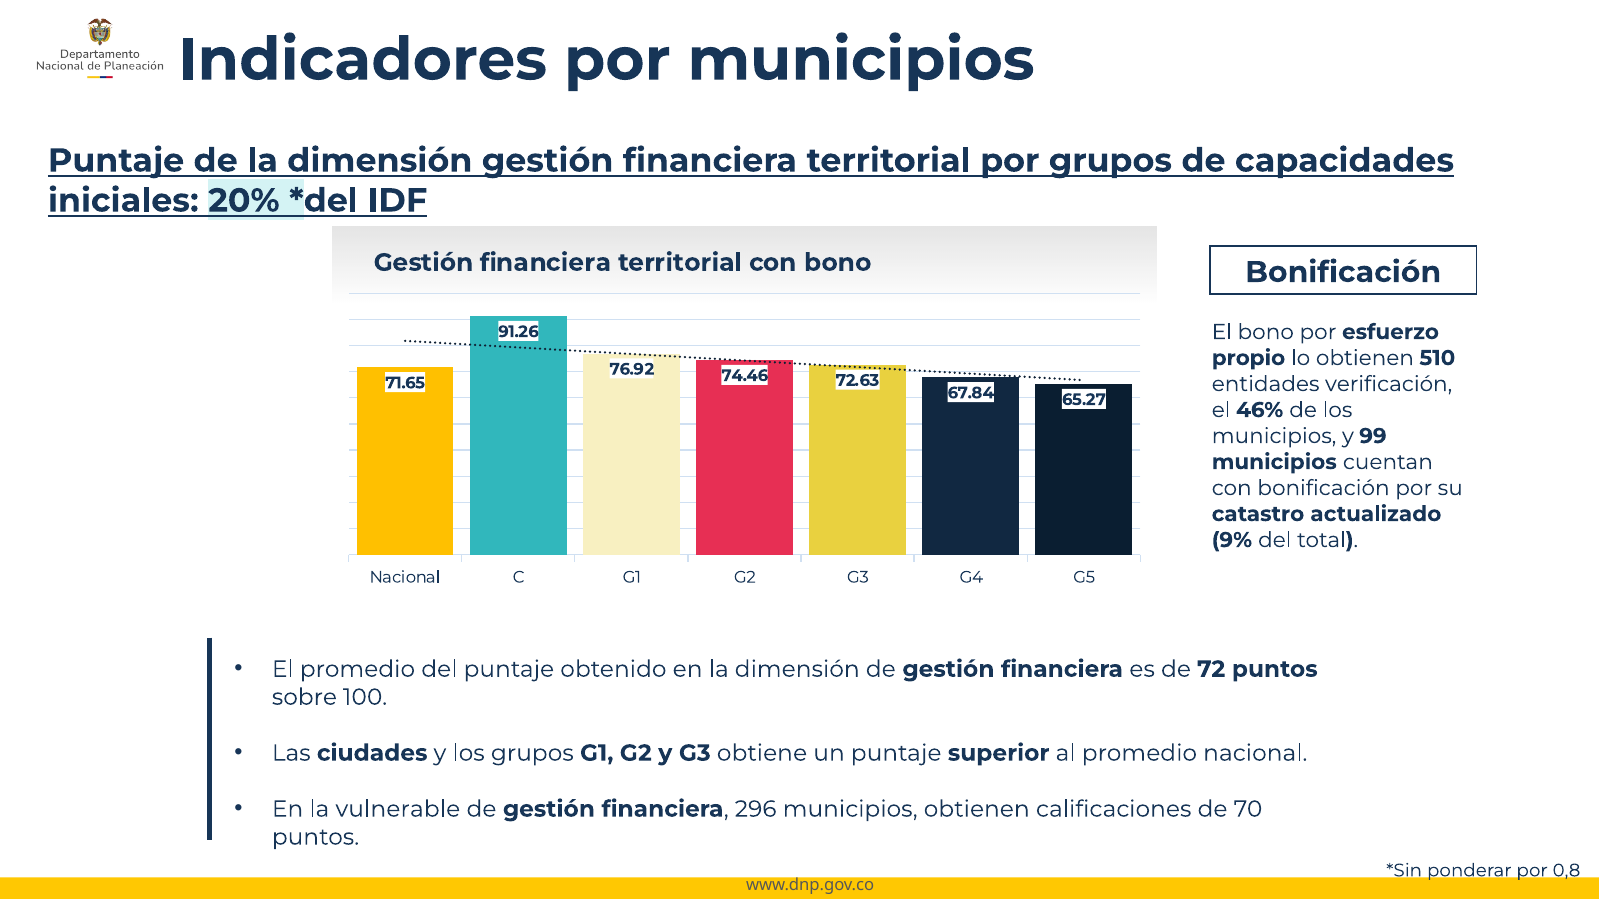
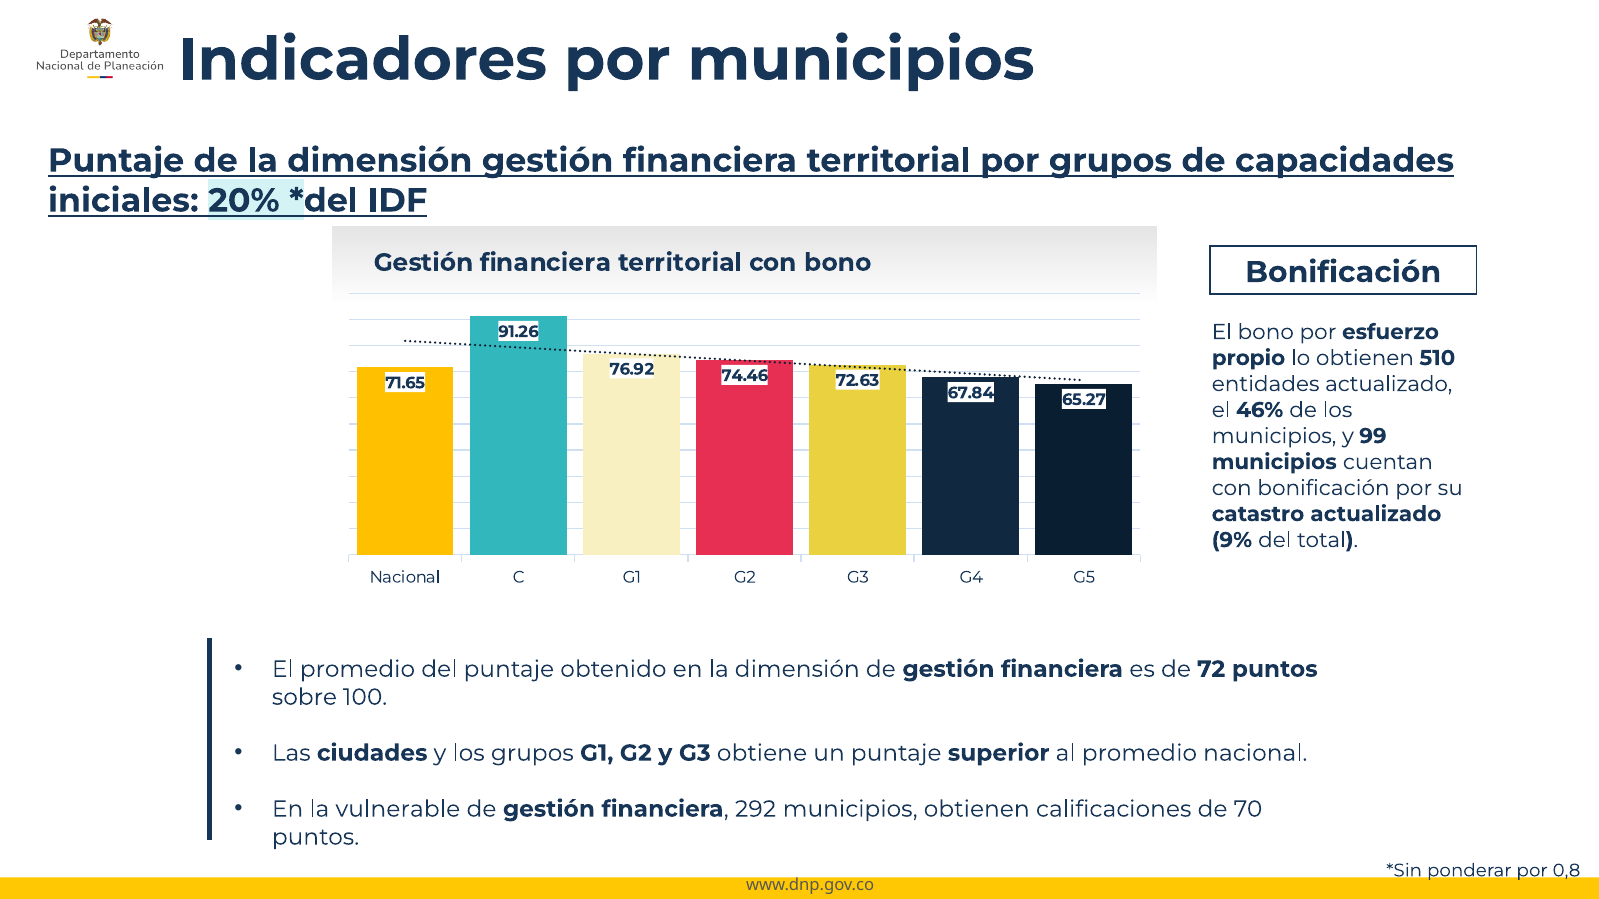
entidades verificación: verificación -> actualizado
296: 296 -> 292
